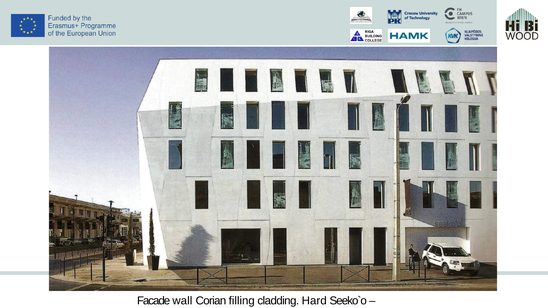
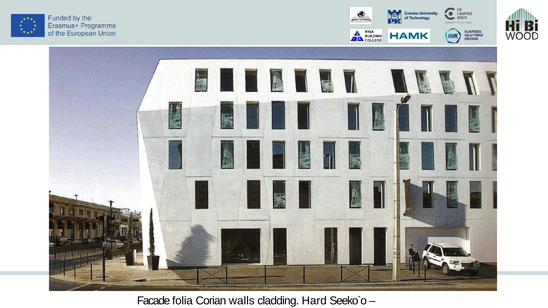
wall: wall -> folia
filling: filling -> walls
